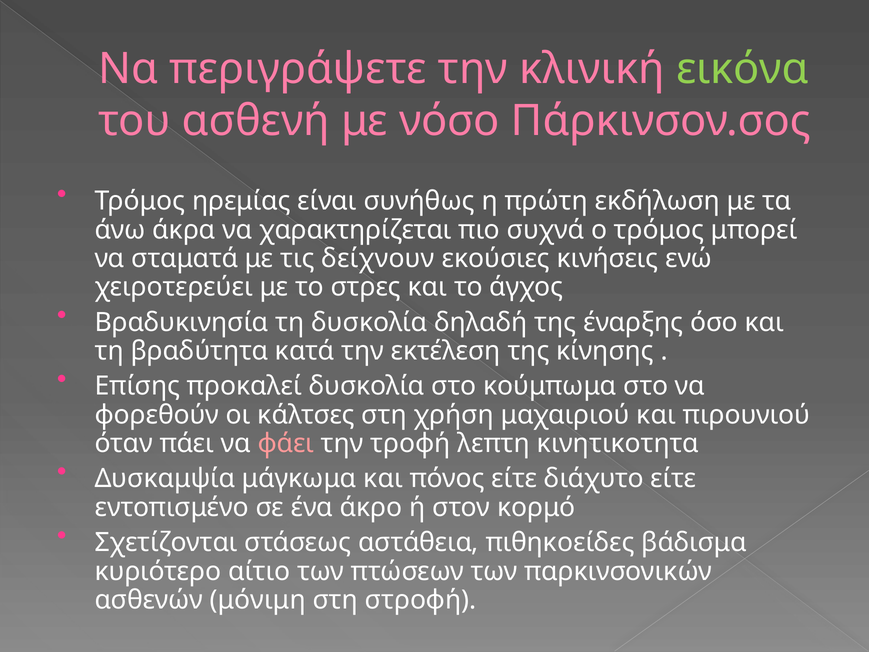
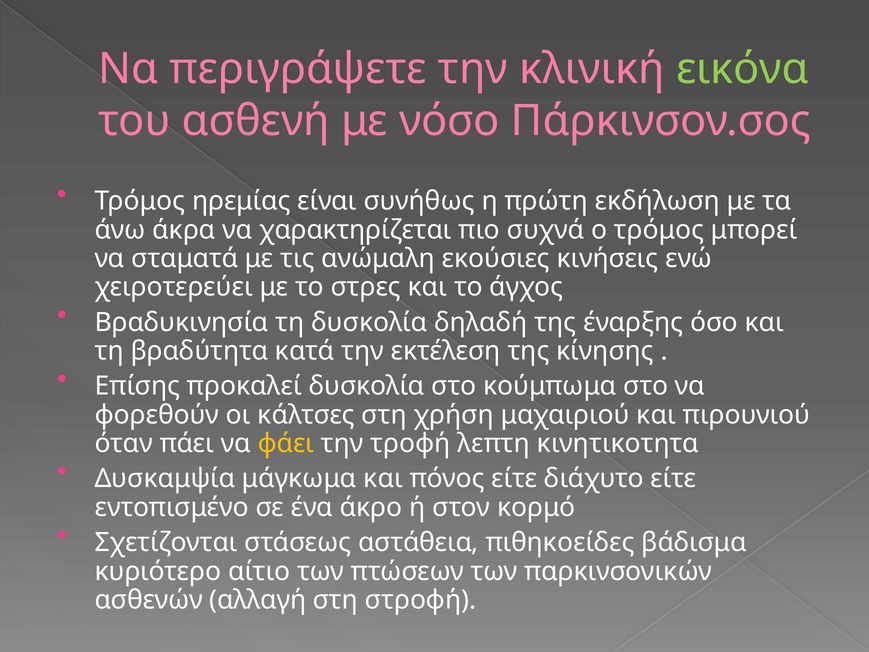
δείχνουν: δείχνουν -> ανώμαλη
φάει colour: pink -> yellow
μόνιμη: μόνιμη -> αλλαγή
